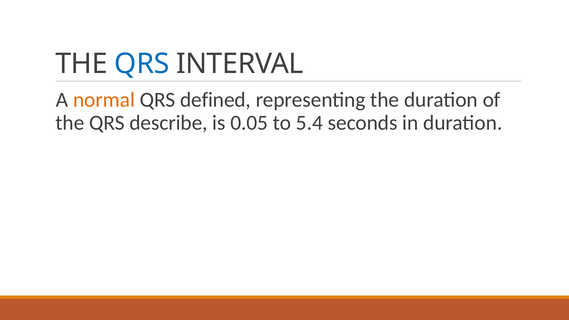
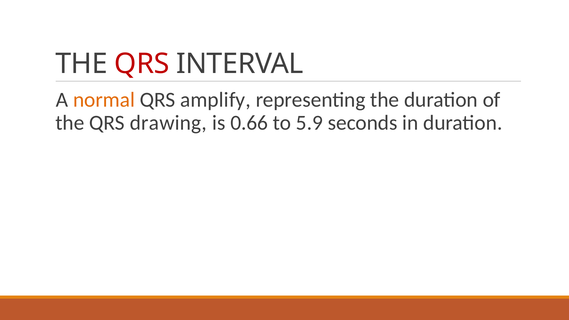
QRS at (142, 64) colour: blue -> red
defined: defined -> amplify
describe: describe -> drawing
0.05: 0.05 -> 0.66
5.4: 5.4 -> 5.9
